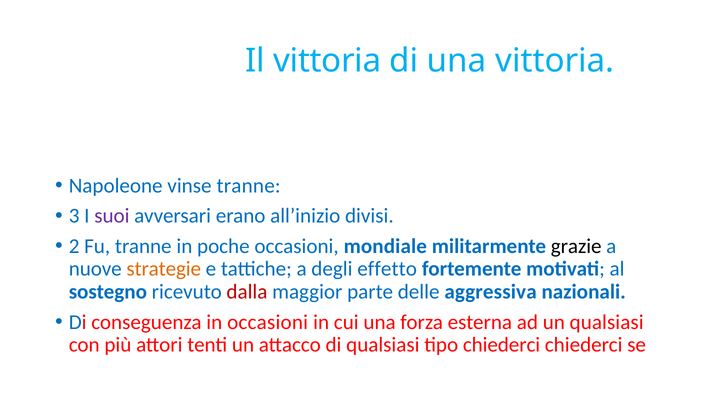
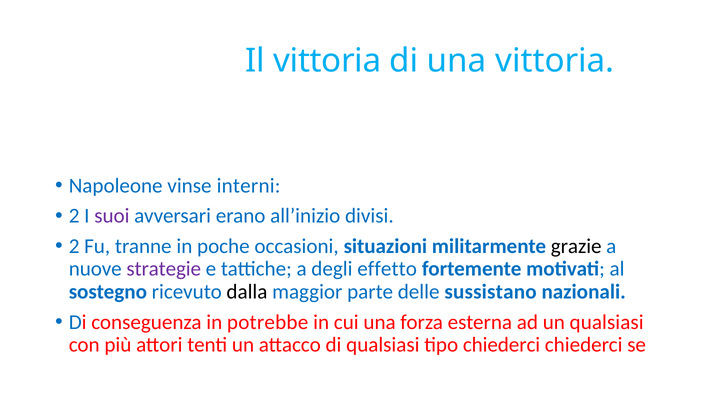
vinse tranne: tranne -> interni
3 at (74, 216): 3 -> 2
mondiale: mondiale -> situazioni
strategie colour: orange -> purple
dalla colour: red -> black
aggressiva: aggressiva -> sussistano
in occasioni: occasioni -> potrebbe
